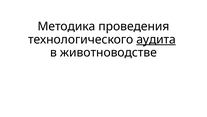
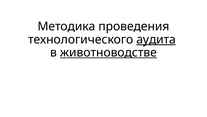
животноводстве underline: none -> present
